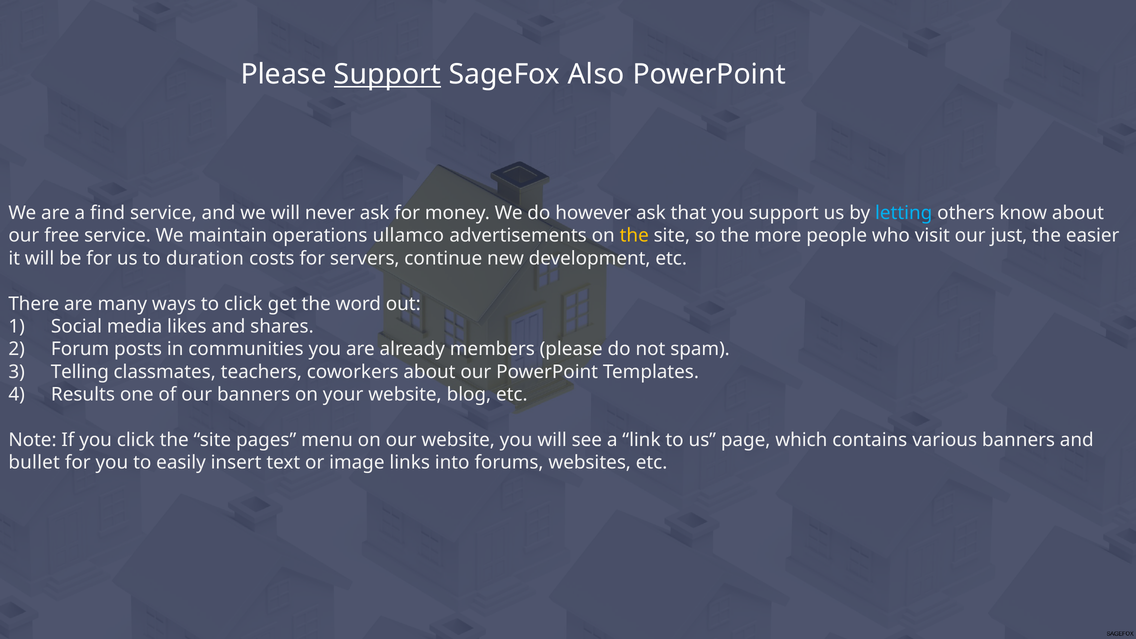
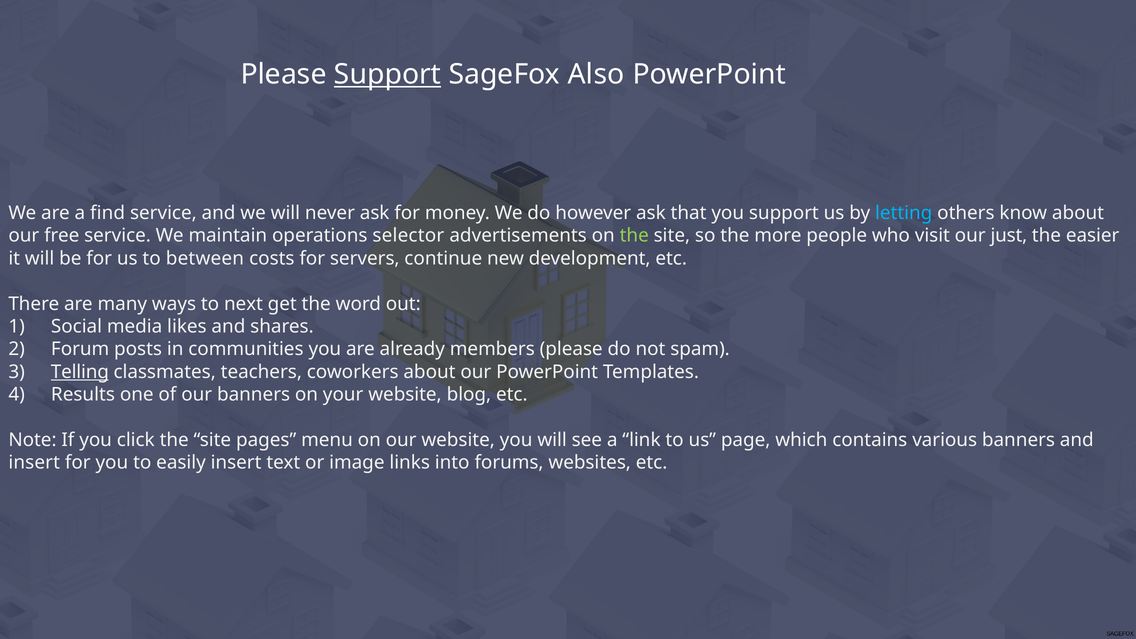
ullamco: ullamco -> selector
the at (634, 236) colour: yellow -> light green
duration: duration -> between
to click: click -> next
Telling underline: none -> present
bullet at (34, 463): bullet -> insert
